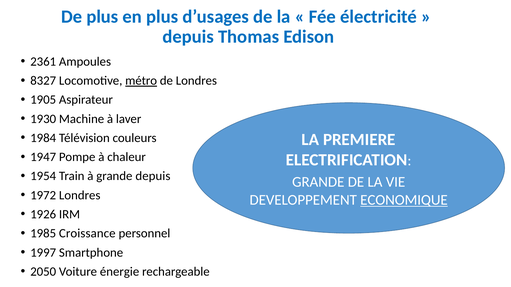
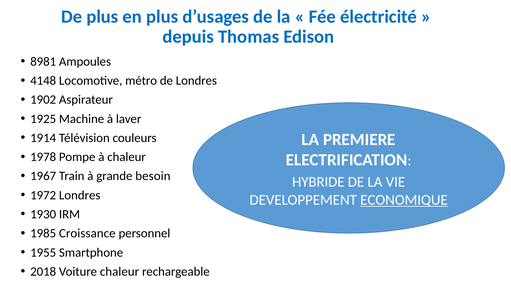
2361: 2361 -> 8981
8327: 8327 -> 4148
métro underline: present -> none
1905: 1905 -> 1902
1930: 1930 -> 1925
1984: 1984 -> 1914
1947: 1947 -> 1978
1954: 1954 -> 1967
grande depuis: depuis -> besoin
GRANDE at (318, 182): GRANDE -> HYBRIDE
1926: 1926 -> 1930
1997: 1997 -> 1955
2050: 2050 -> 2018
Voiture énergie: énergie -> chaleur
